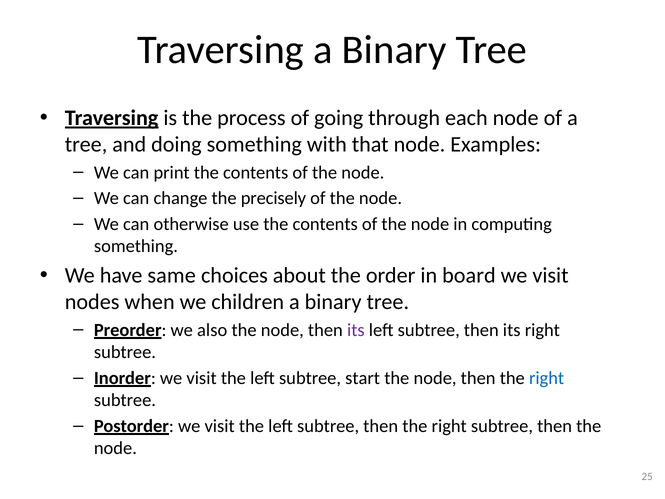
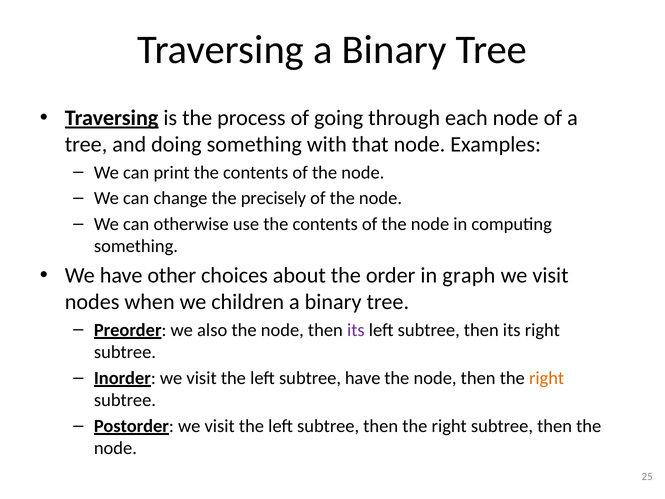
same: same -> other
board: board -> graph
subtree start: start -> have
right at (547, 378) colour: blue -> orange
